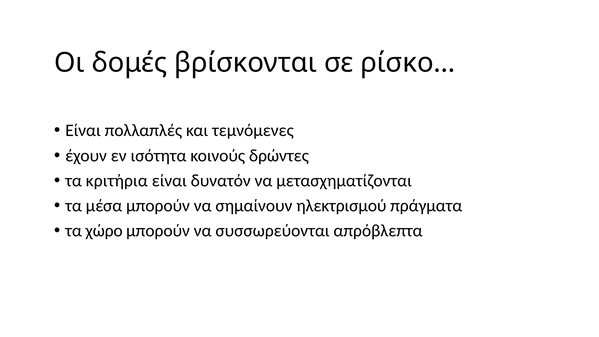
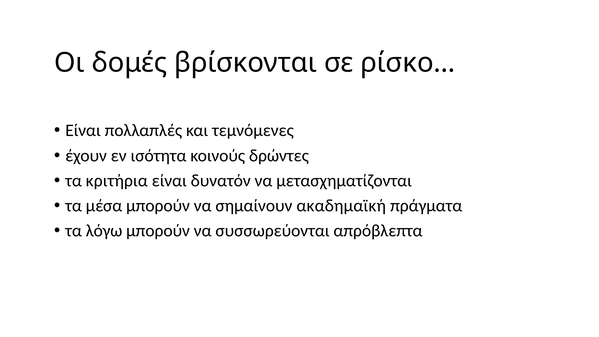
ηλεκτρισμού: ηλεκτρισμού -> ακαδημαϊκή
χώρο: χώρο -> λόγω
